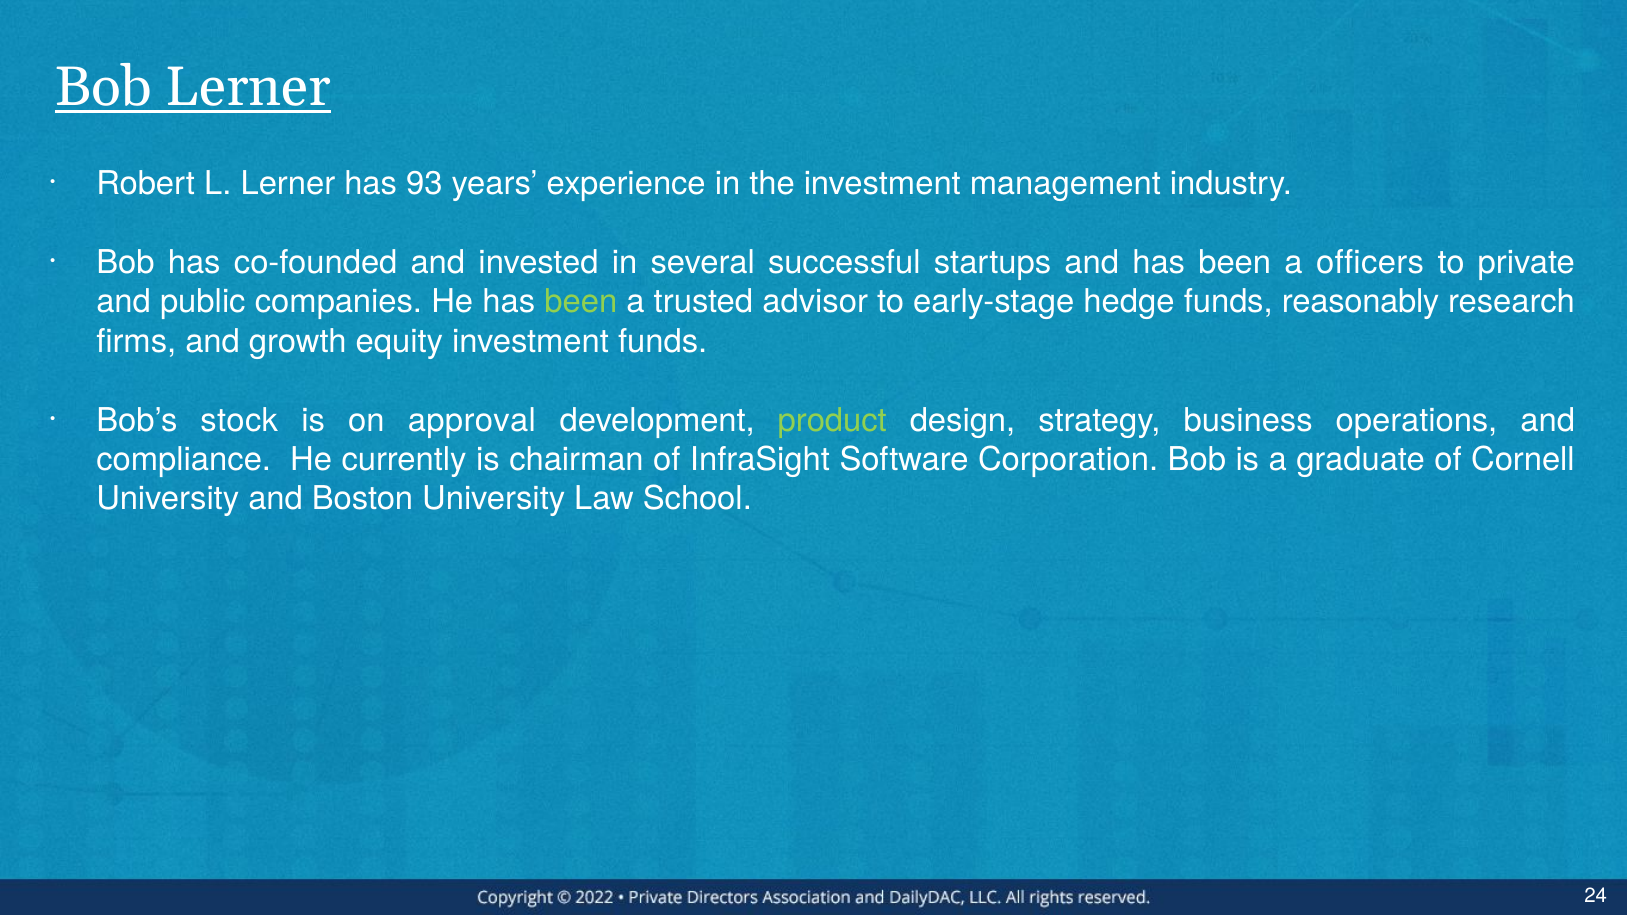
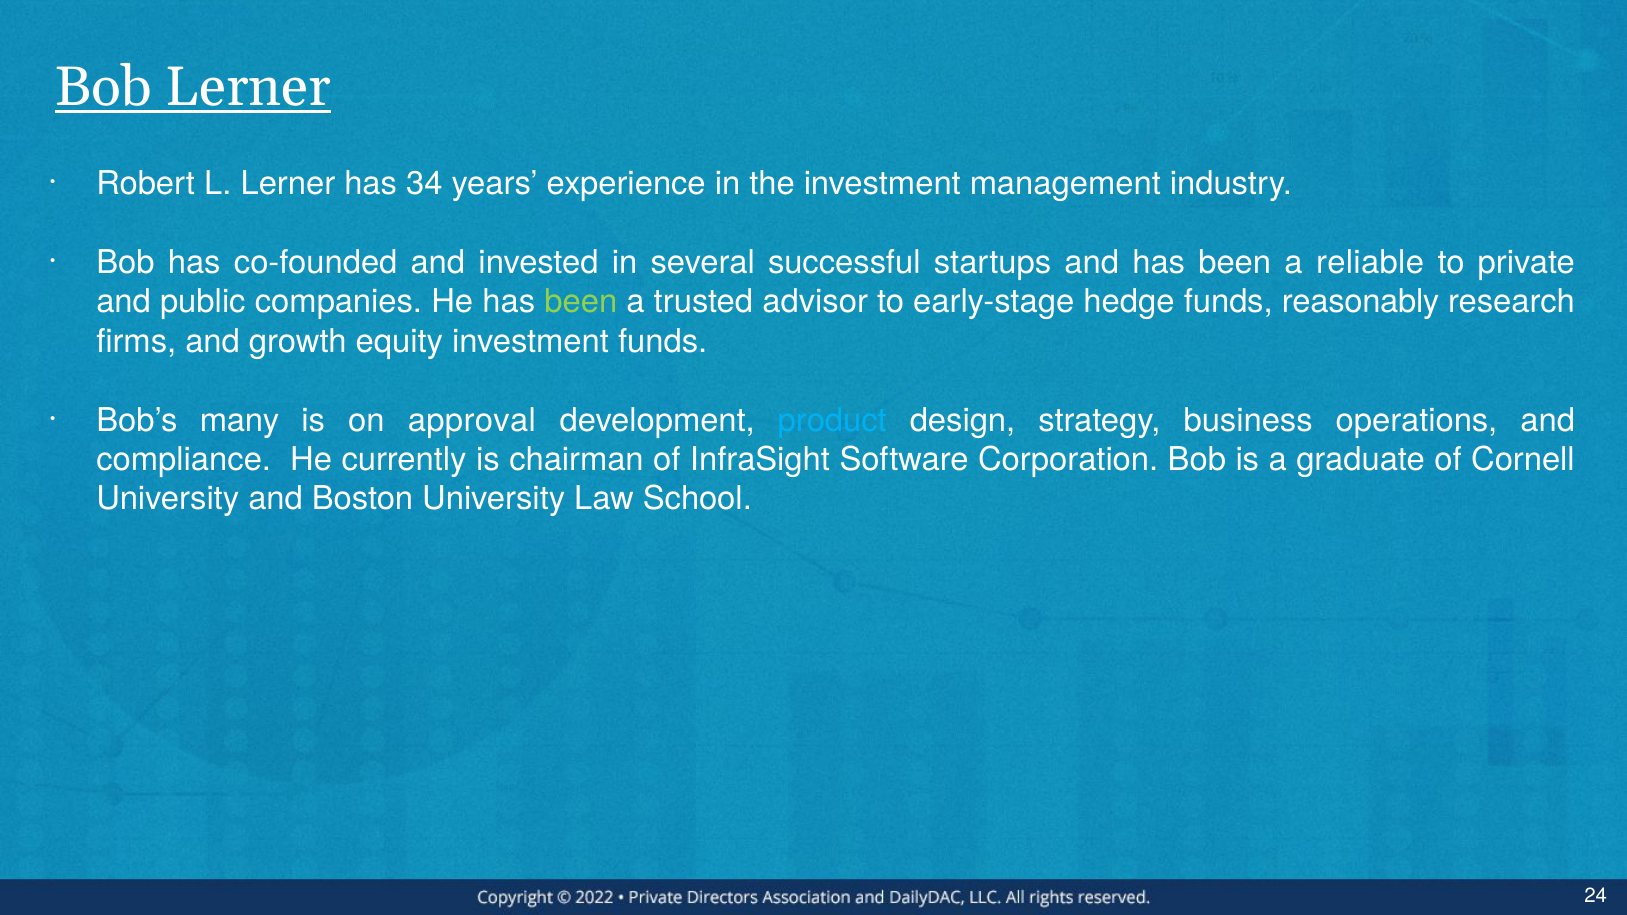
93: 93 -> 34
officers: officers -> reliable
stock: stock -> many
product colour: light green -> light blue
